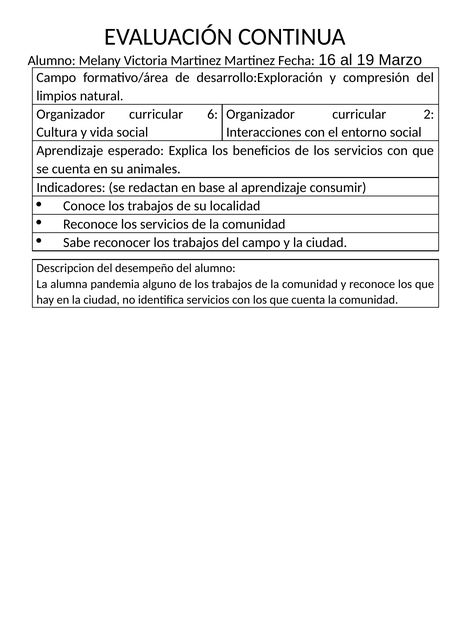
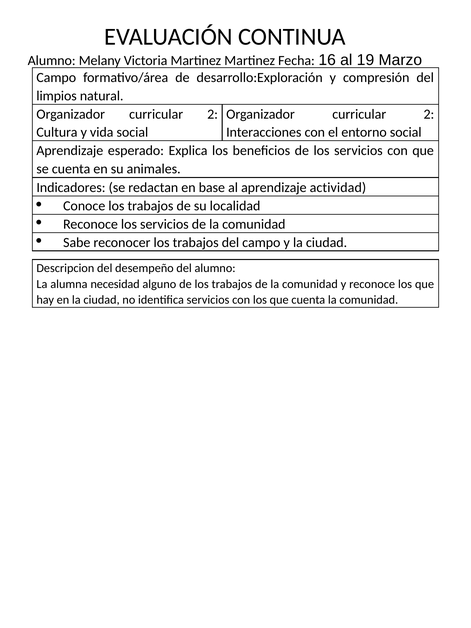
6 at (213, 114): 6 -> 2
consumir: consumir -> actividad
pandemia: pandemia -> necesidad
